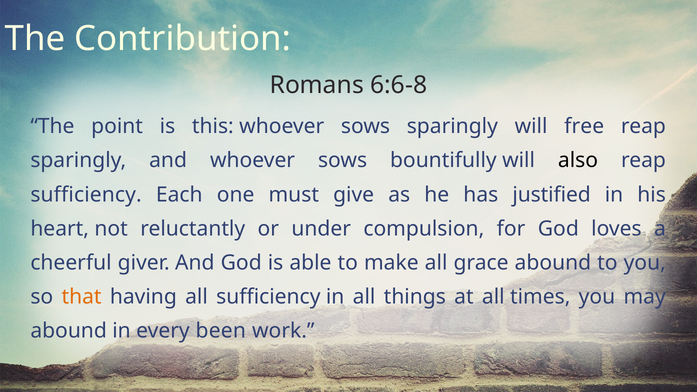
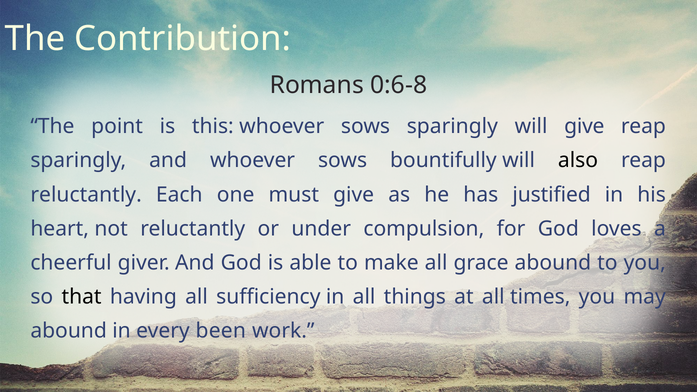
6:6-8: 6:6-8 -> 0:6-8
will free: free -> give
sufficiency at (86, 195): sufficiency -> reluctantly
that colour: orange -> black
